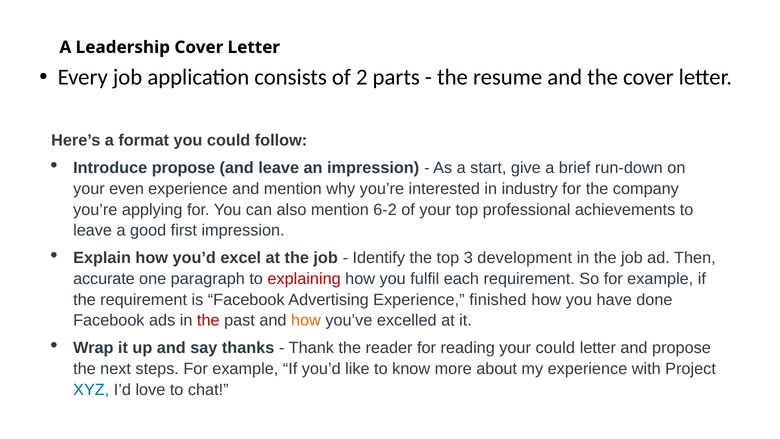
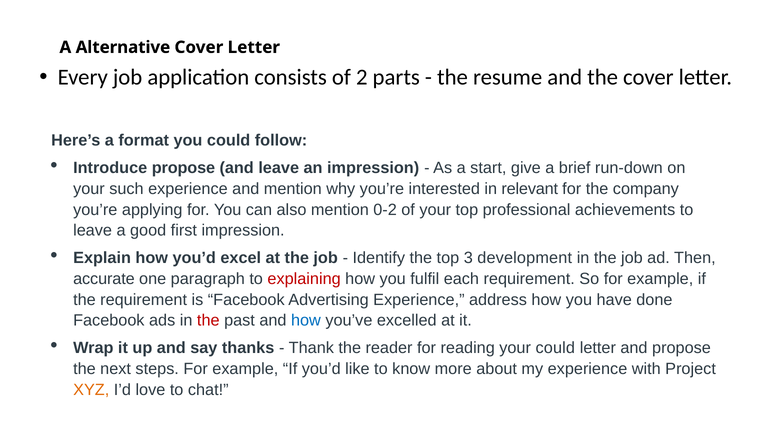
Leadership: Leadership -> Alternative
even: even -> such
industry: industry -> relevant
6-2: 6-2 -> 0-2
finished: finished -> address
how at (306, 320) colour: orange -> blue
XYZ colour: blue -> orange
